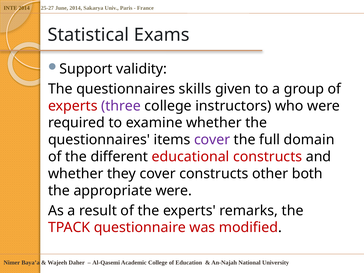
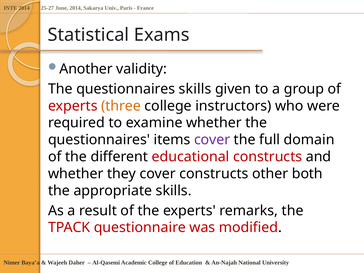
Support: Support -> Another
three colour: purple -> orange
appropriate were: were -> skills
